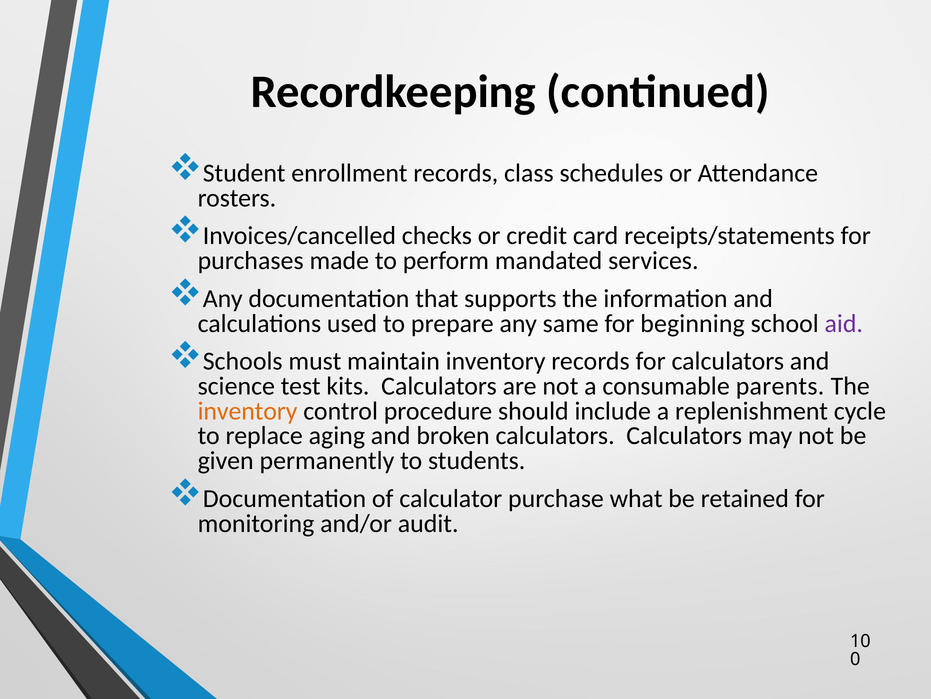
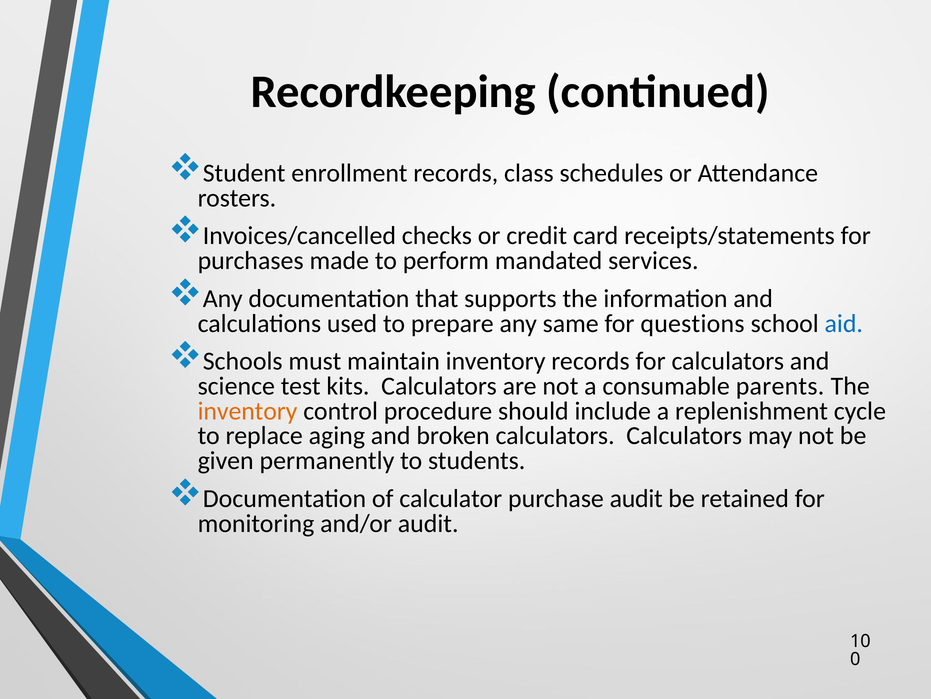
beginning: beginning -> questions
aid colour: purple -> blue
purchase what: what -> audit
